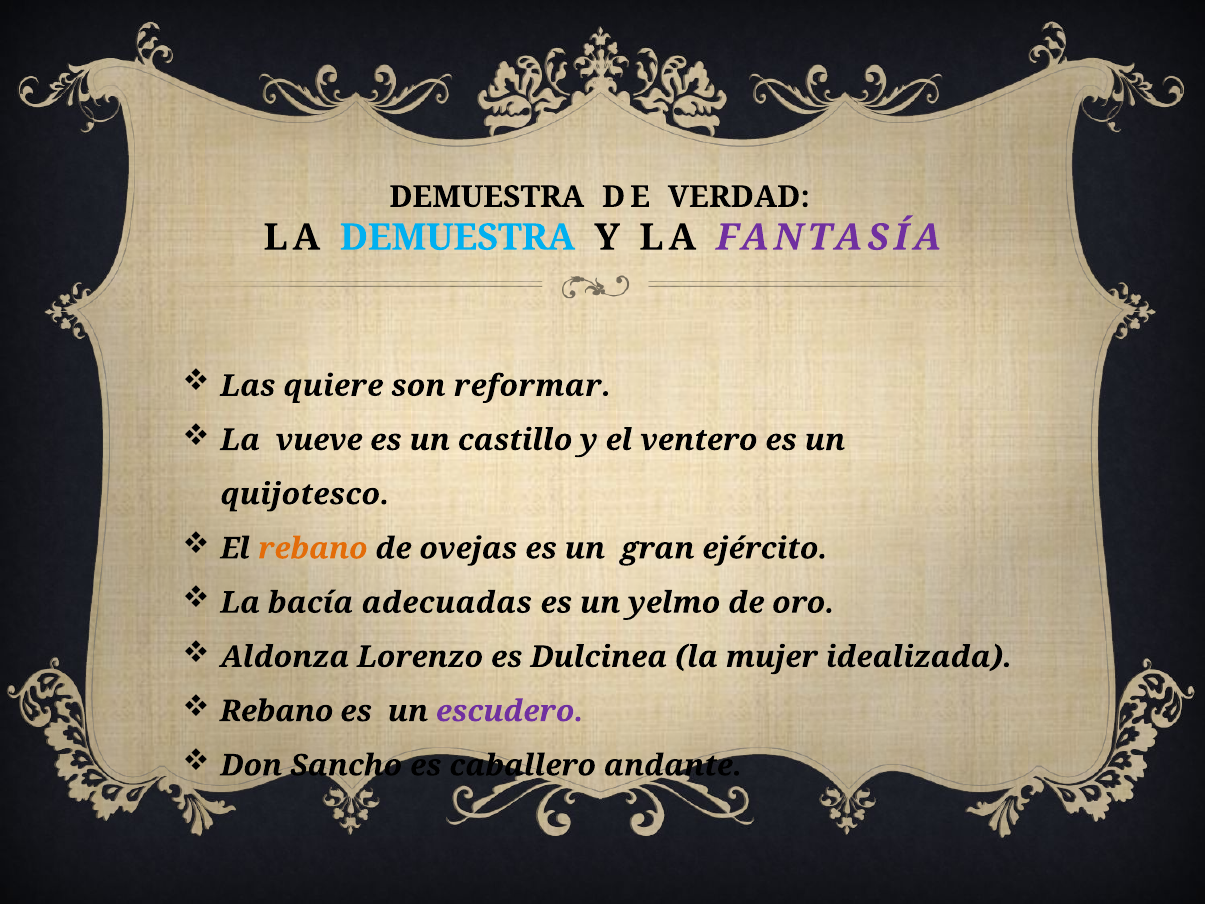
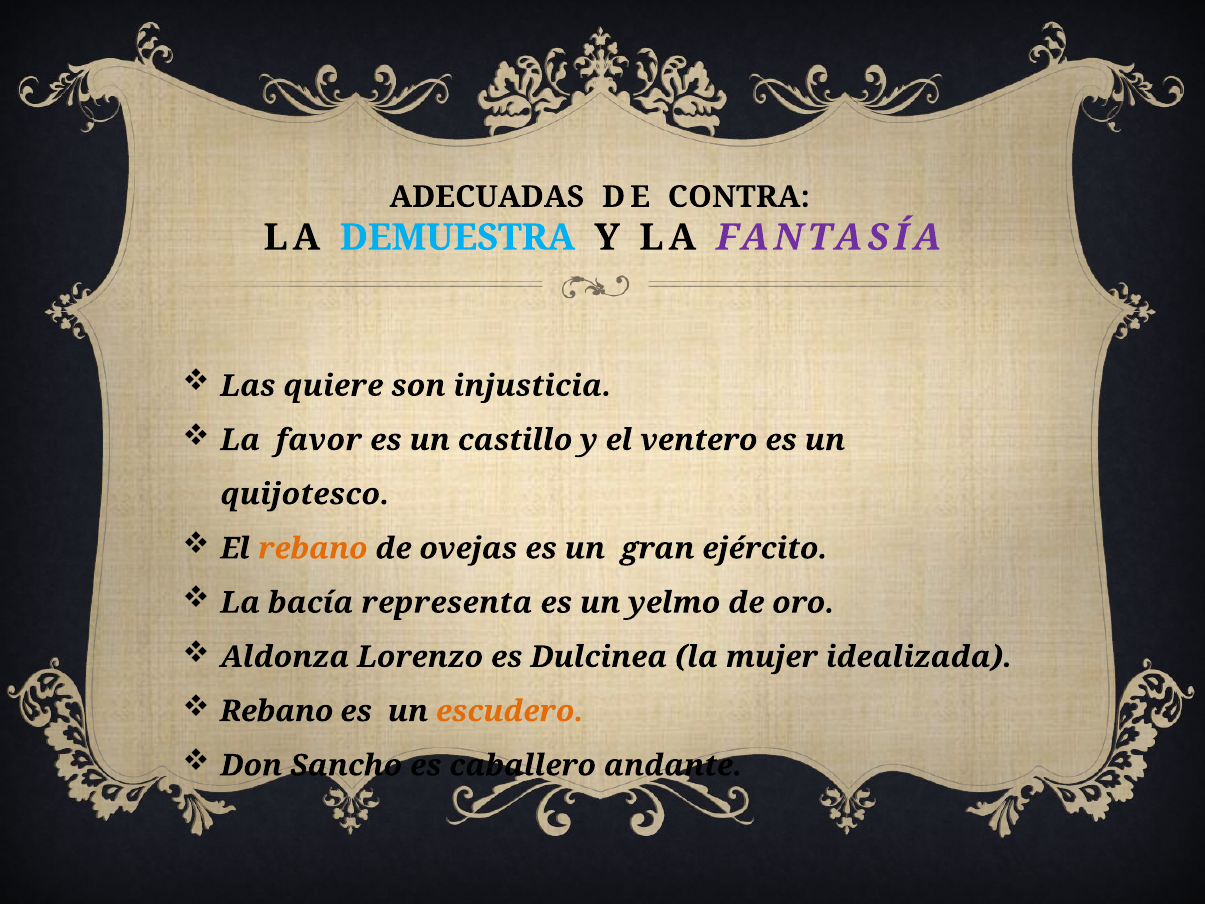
DEMUESTRA at (487, 197): DEMUESTRA -> ADECUADAS
VERDAD: VERDAD -> CONTRA
reformar: reformar -> injusticia
vueve: vueve -> favor
adecuadas: adecuadas -> representa
escudero colour: purple -> orange
